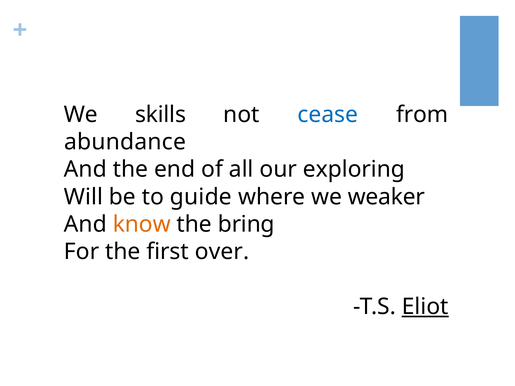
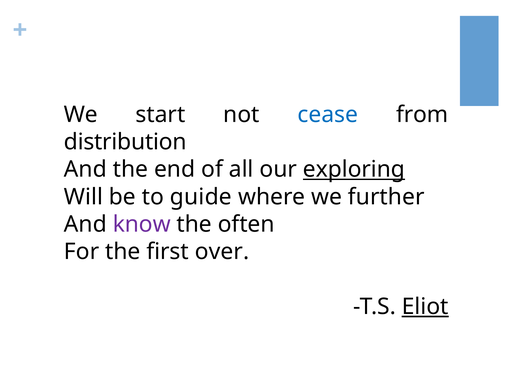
skills: skills -> start
abundance: abundance -> distribution
exploring underline: none -> present
weaker: weaker -> further
know colour: orange -> purple
bring: bring -> often
